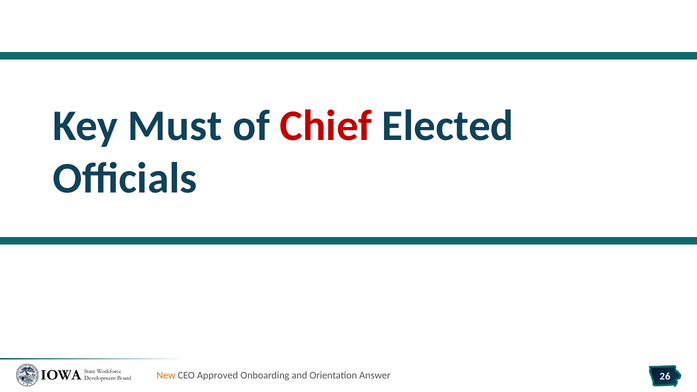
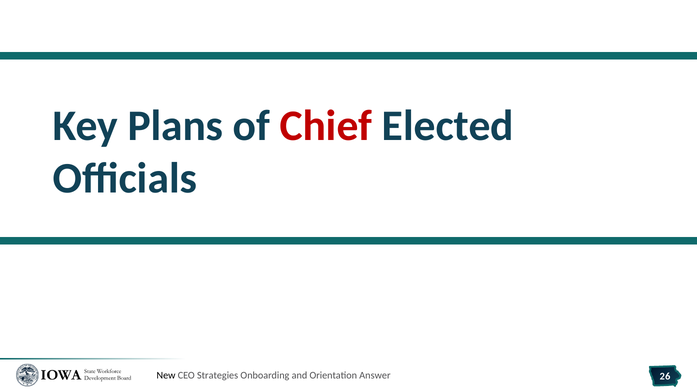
Must: Must -> Plans
New colour: orange -> black
Approved: Approved -> Strategies
